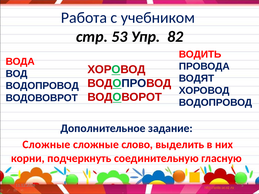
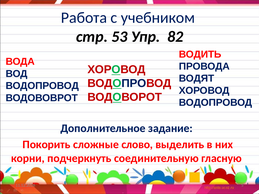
Сложные at (46, 145): Сложные -> Покорить
